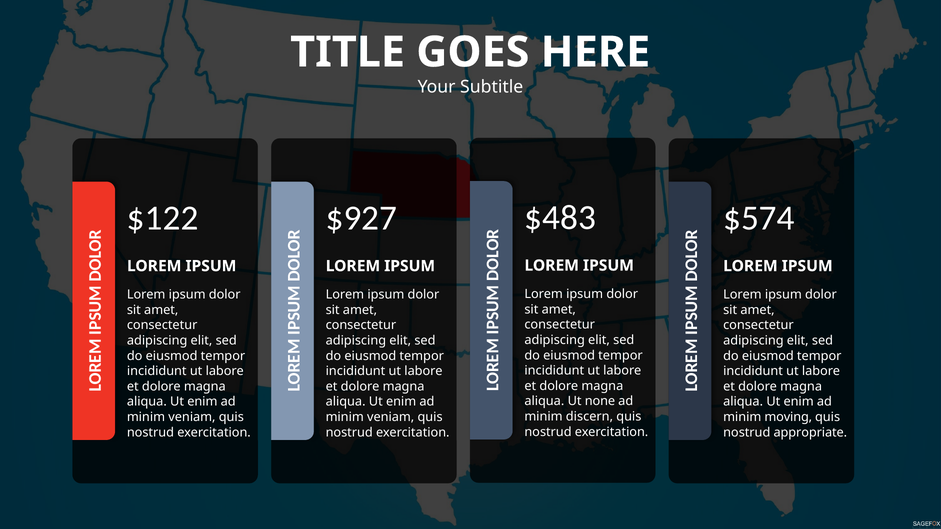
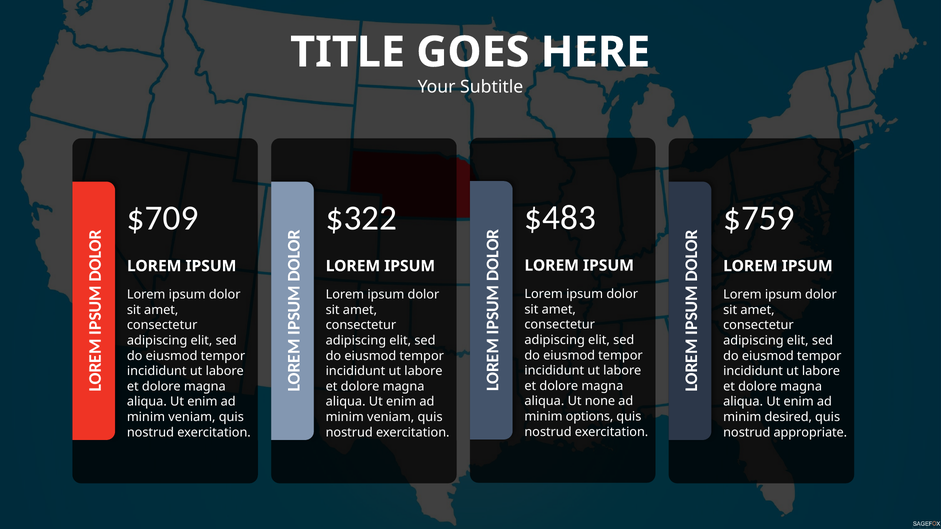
$122: $122 -> $709
$927: $927 -> $322
$574: $574 -> $759
discern: discern -> options
moving: moving -> desired
